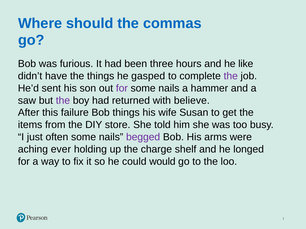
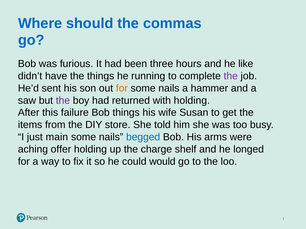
gasped: gasped -> running
for at (122, 88) colour: purple -> orange
with believe: believe -> holding
often: often -> main
begged colour: purple -> blue
ever: ever -> offer
